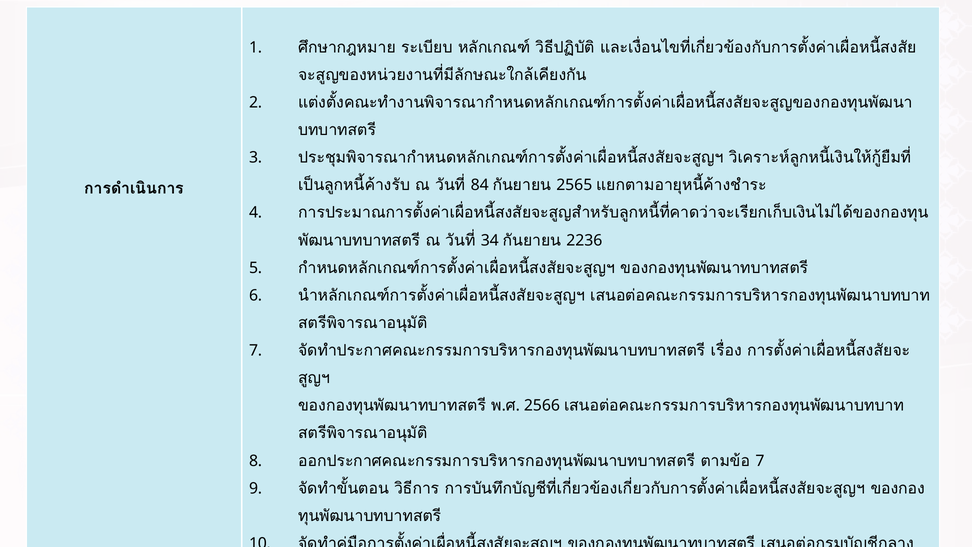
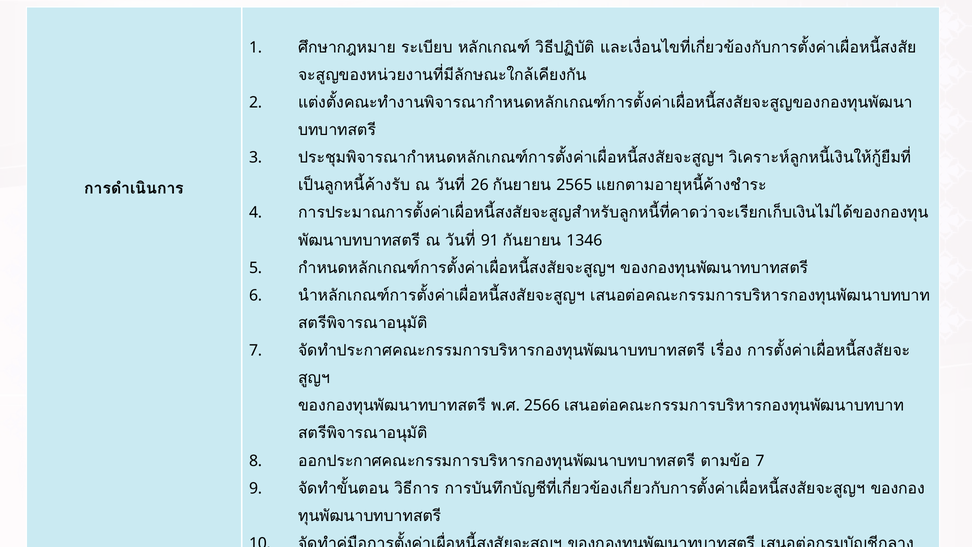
84: 84 -> 26
34: 34 -> 91
2236: 2236 -> 1346
